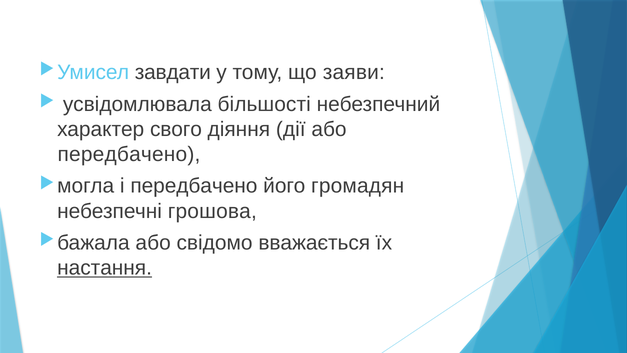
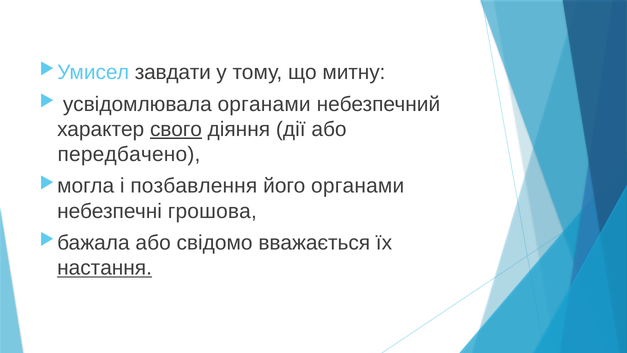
заяви: заяви -> митну
усвідомлювала більшості: більшості -> органами
свого underline: none -> present
і передбачено: передбачено -> позбавлення
його громадян: громадян -> органами
